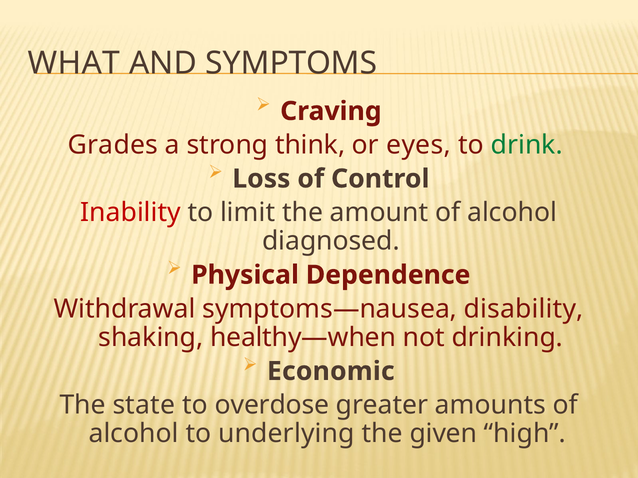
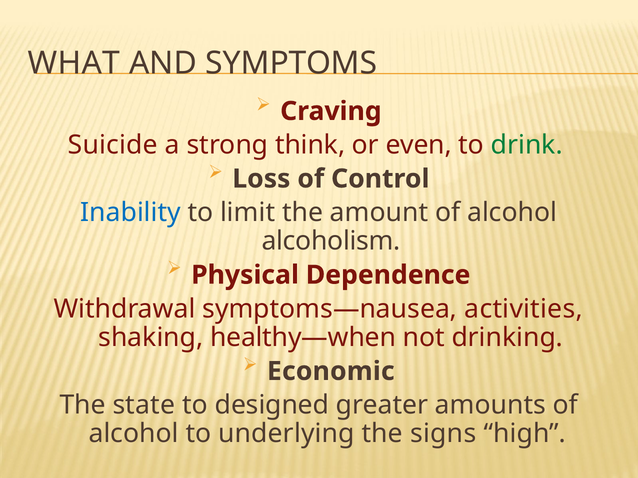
Grades: Grades -> Suicide
eyes: eyes -> even
Inability colour: red -> blue
diagnosed: diagnosed -> alcoholism
disability: disability -> activities
overdose: overdose -> designed
given: given -> signs
